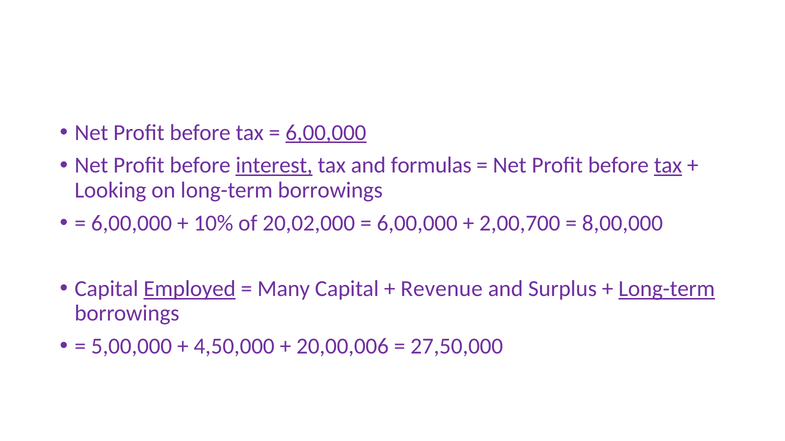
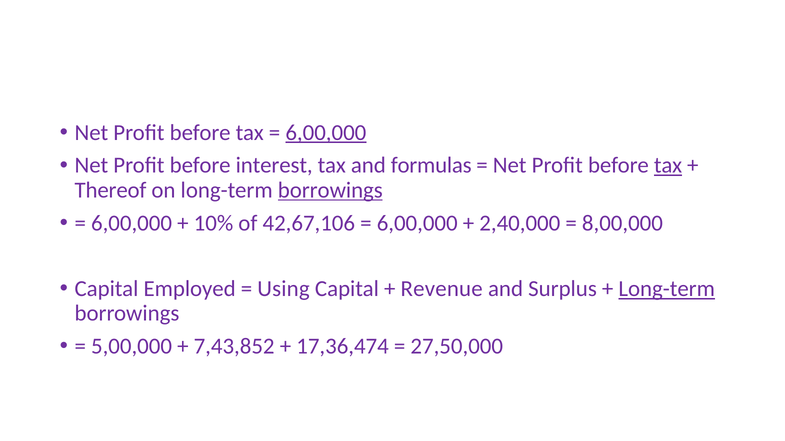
interest underline: present -> none
Looking: Looking -> Thereof
borrowings at (330, 190) underline: none -> present
20,02,000: 20,02,000 -> 42,67,106
2,00,700: 2,00,700 -> 2,40,000
Employed underline: present -> none
Many: Many -> Using
4,50,000: 4,50,000 -> 7,43,852
20,00,006: 20,00,006 -> 17,36,474
